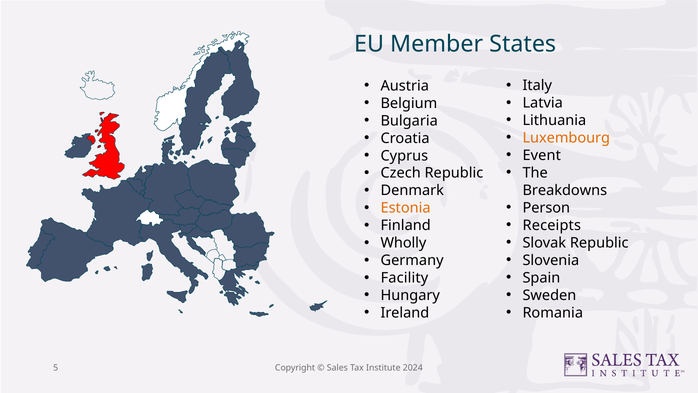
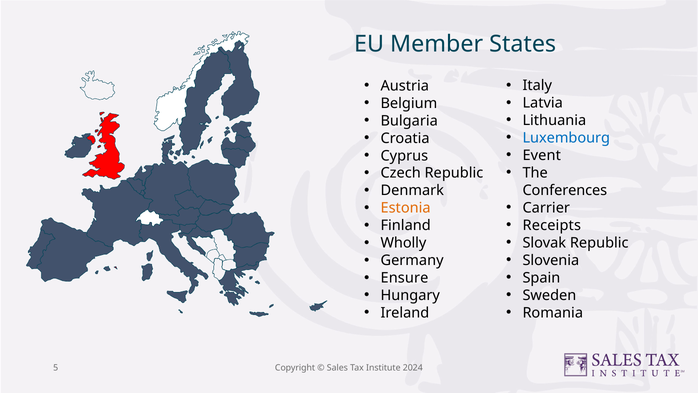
Luxembourg colour: orange -> blue
Breakdowns: Breakdowns -> Conferences
Person: Person -> Carrier
Facility: Facility -> Ensure
